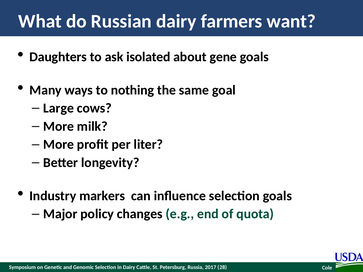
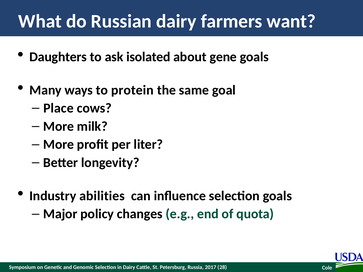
nothing: nothing -> protein
Large: Large -> Place
markers: markers -> abilities
